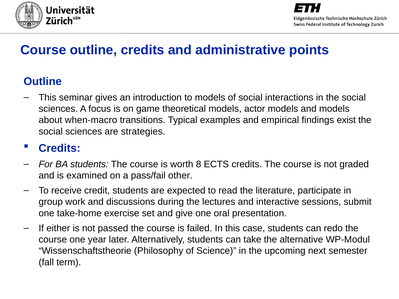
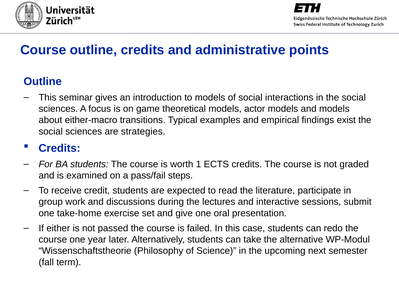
when-macro: when-macro -> either-macro
8: 8 -> 1
other: other -> steps
